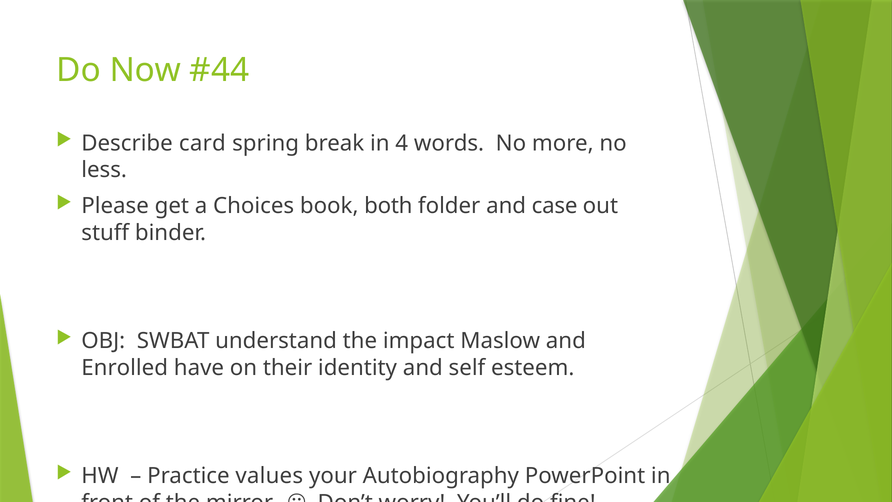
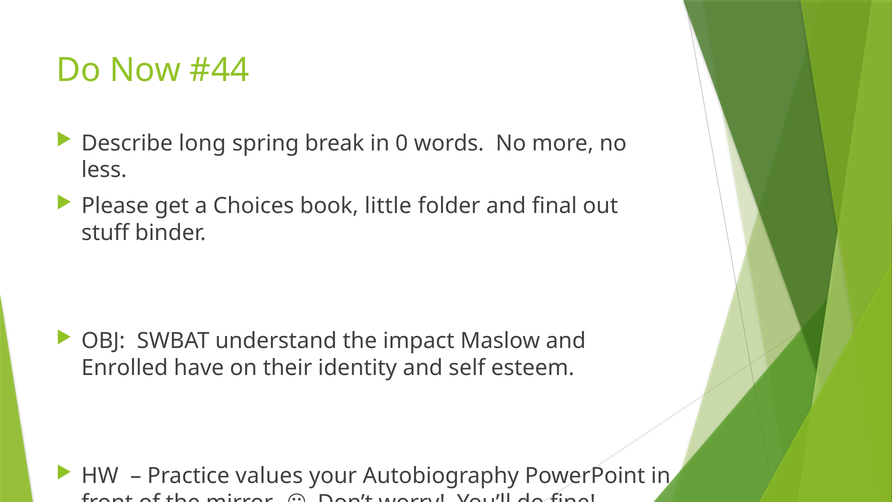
card: card -> long
4: 4 -> 0
both: both -> little
case: case -> final
